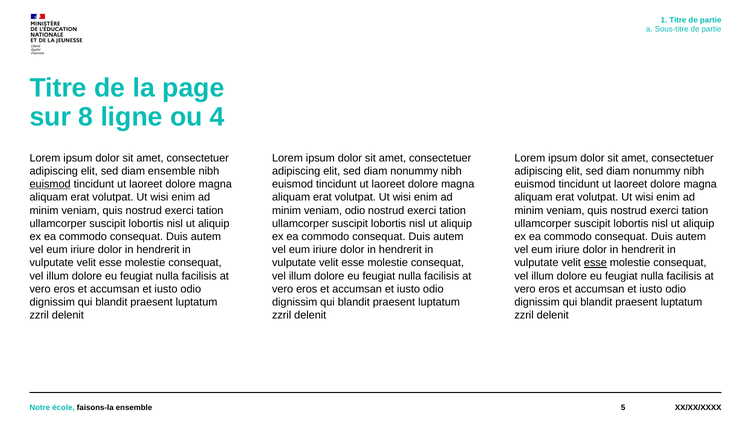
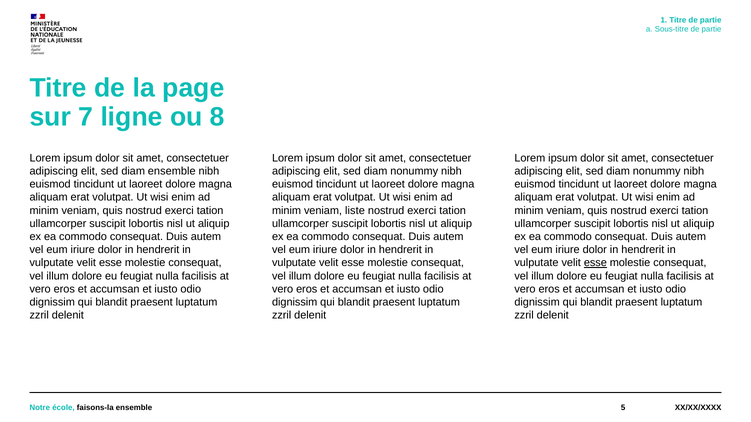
8: 8 -> 7
4: 4 -> 8
euismod at (50, 184) underline: present -> none
veniam odio: odio -> liste
